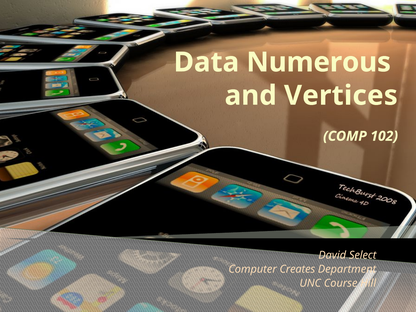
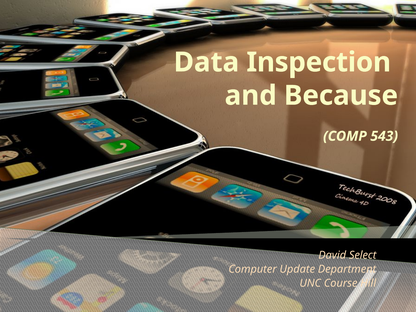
Numerous: Numerous -> Inspection
Vertices: Vertices -> Because
102: 102 -> 543
Creates: Creates -> Update
